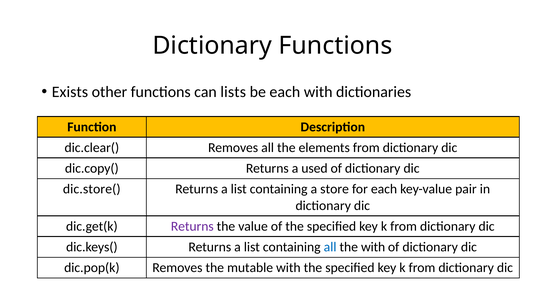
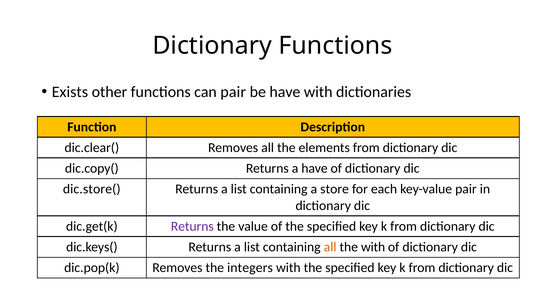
can lists: lists -> pair
be each: each -> have
a used: used -> have
all at (330, 247) colour: blue -> orange
mutable: mutable -> integers
